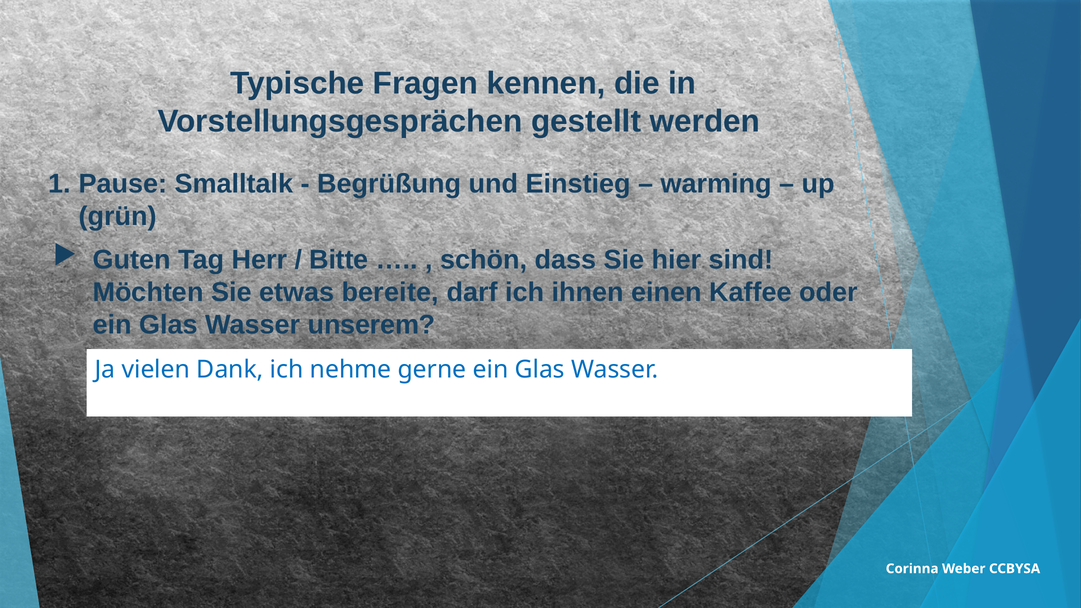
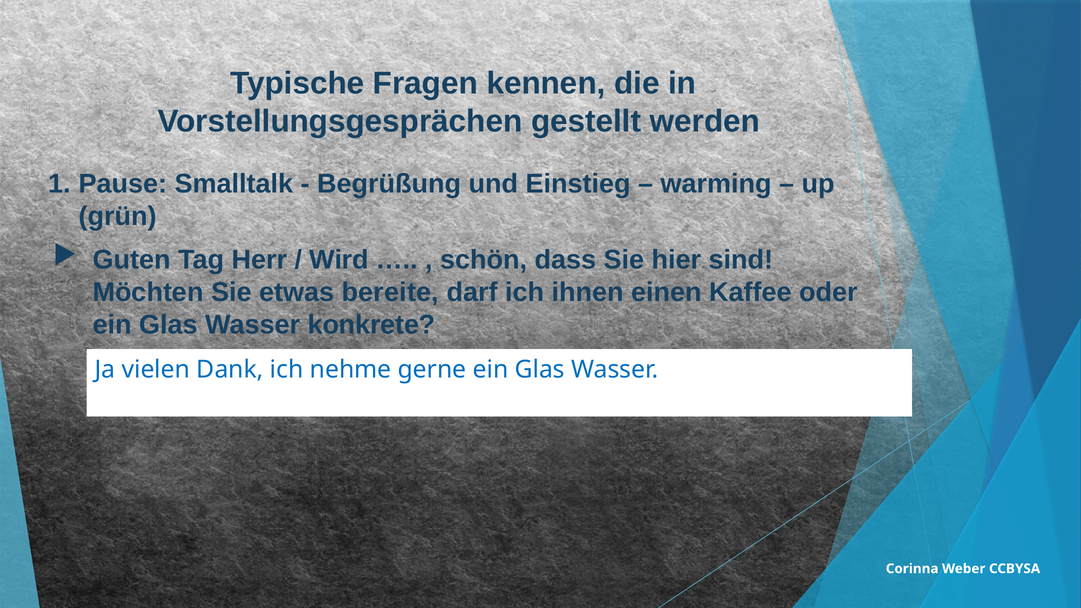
Bitte: Bitte -> Wird
unserem: unserem -> konkrete
